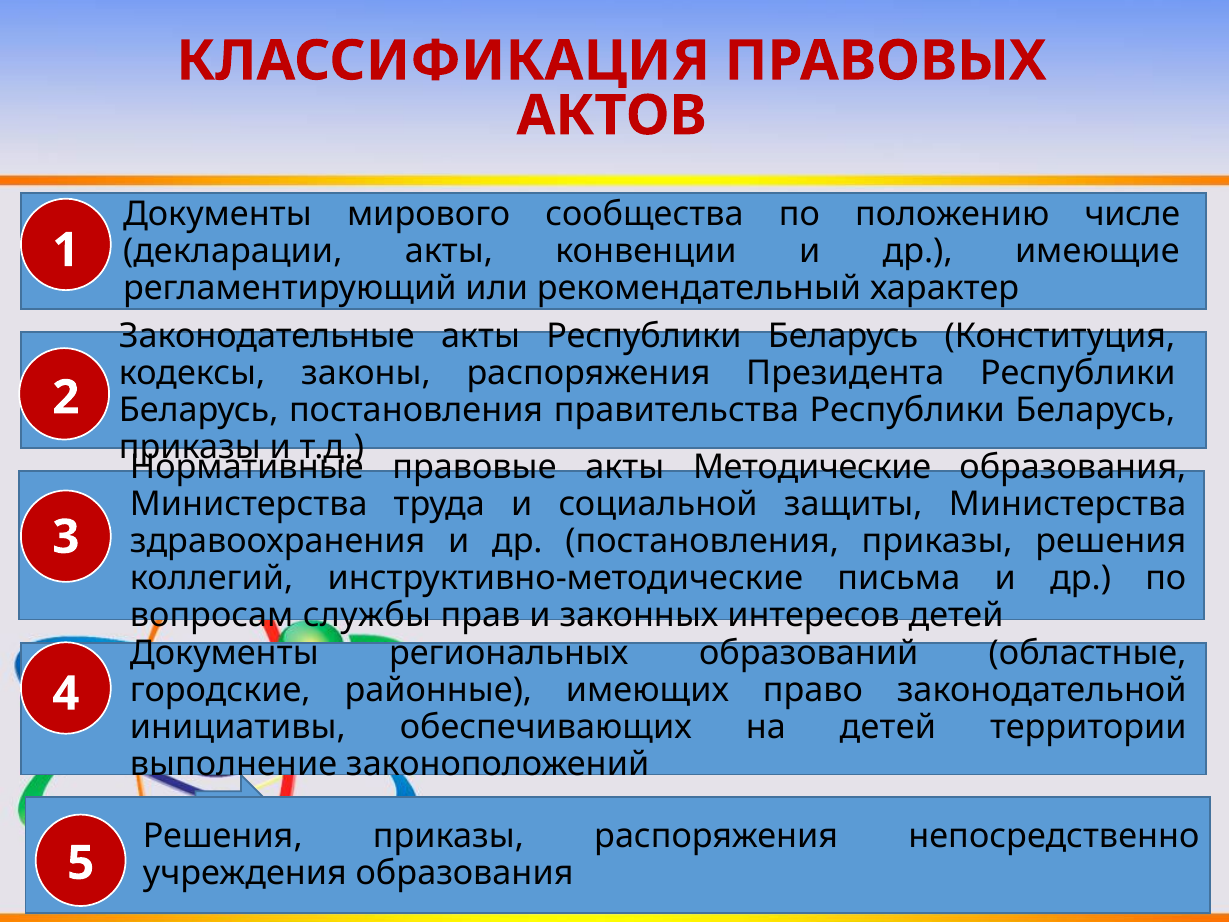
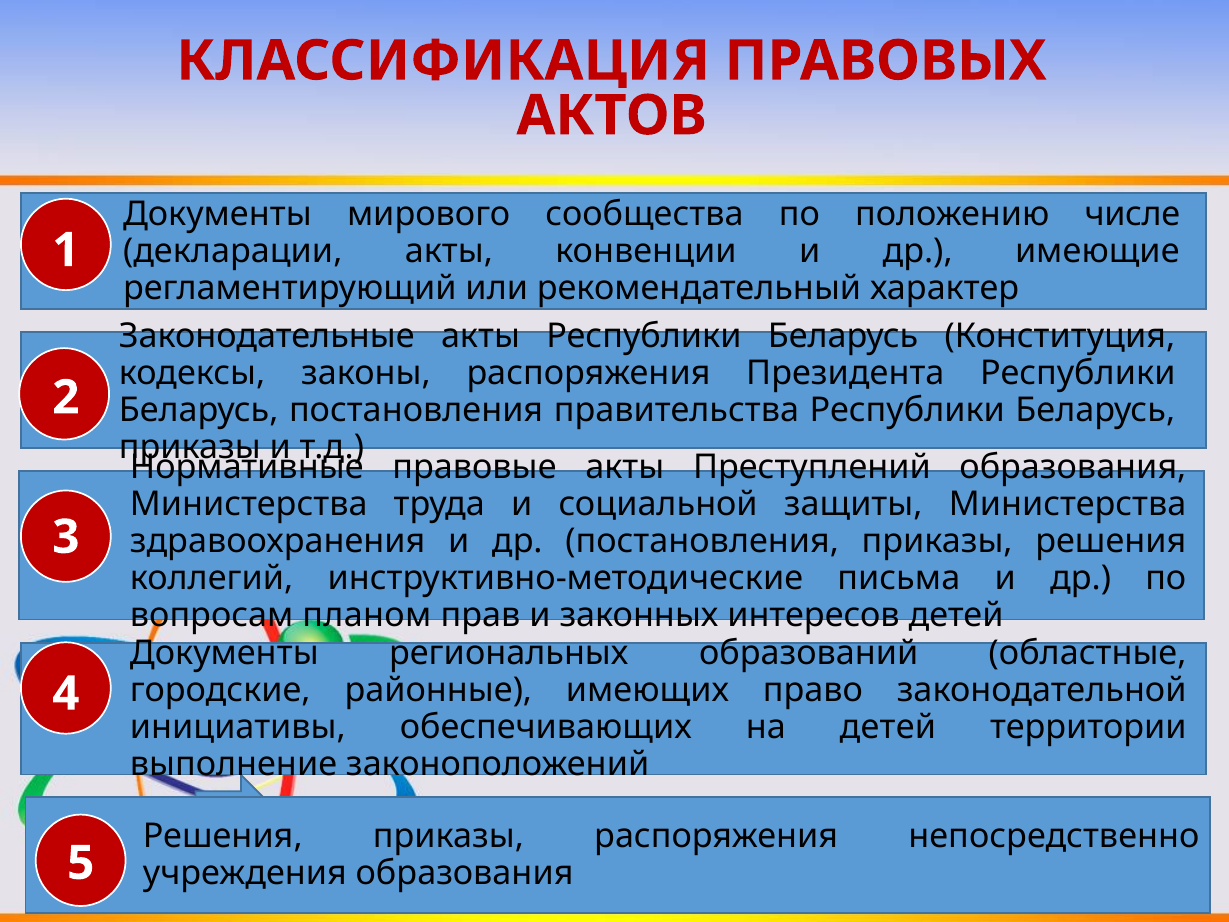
Методические: Методические -> Преступлений
службы: службы -> планом
